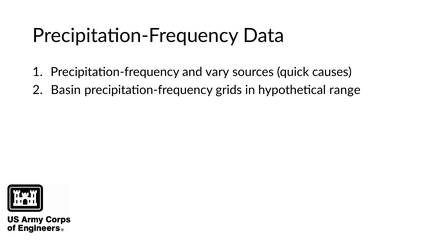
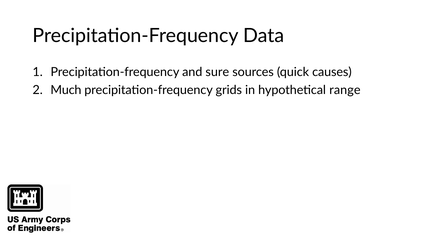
vary: vary -> sure
Basin: Basin -> Much
